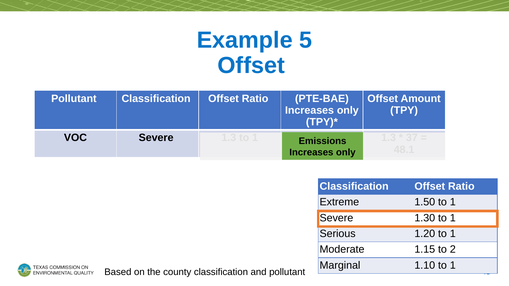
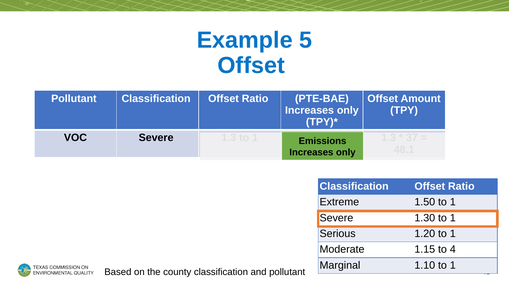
2: 2 -> 4
